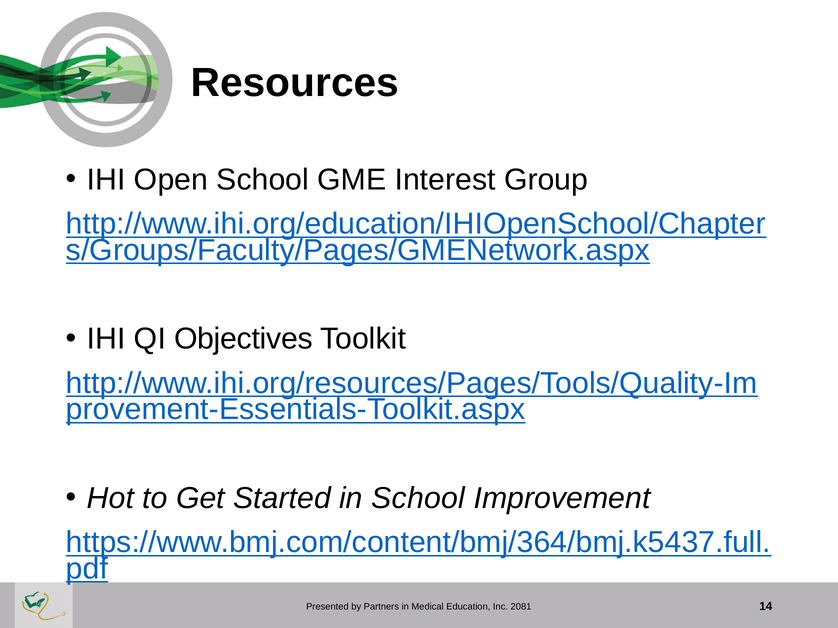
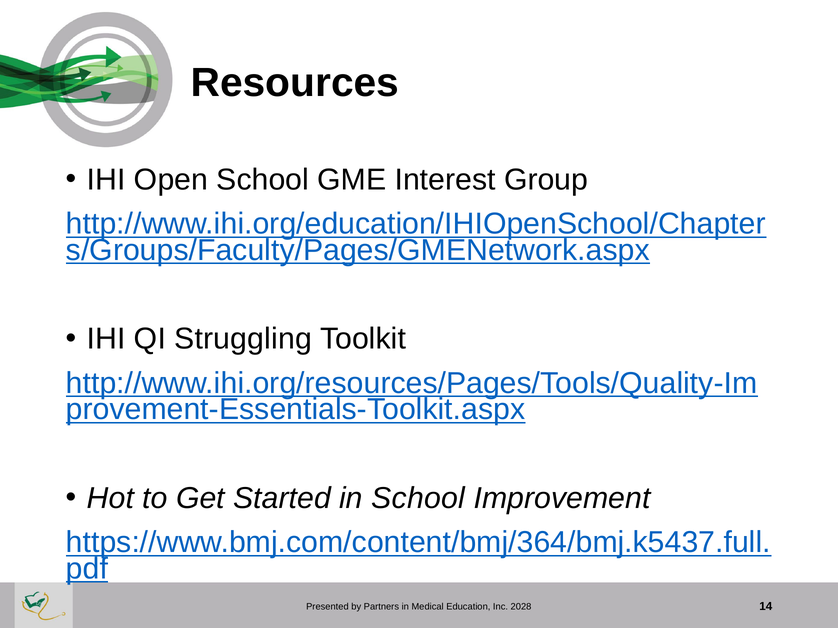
Objectives: Objectives -> Struggling
2081: 2081 -> 2028
